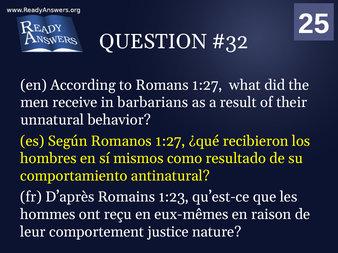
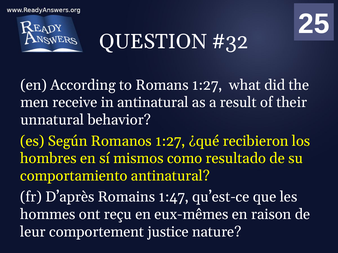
in barbarians: barbarians -> antinatural
1:23: 1:23 -> 1:47
